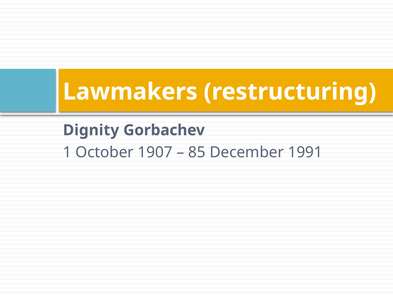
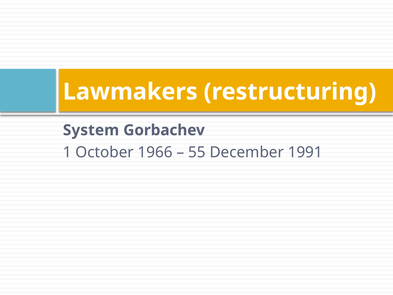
Dignity: Dignity -> System
1907: 1907 -> 1966
85: 85 -> 55
